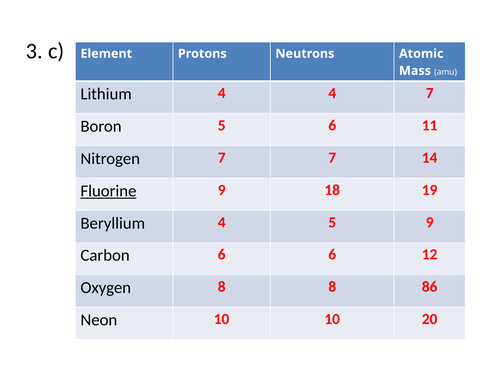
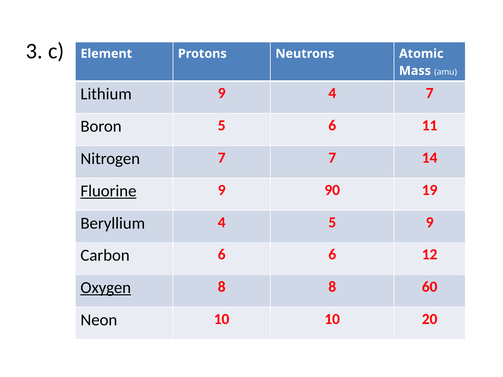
Lithium 4: 4 -> 9
18: 18 -> 90
Oxygen underline: none -> present
86: 86 -> 60
